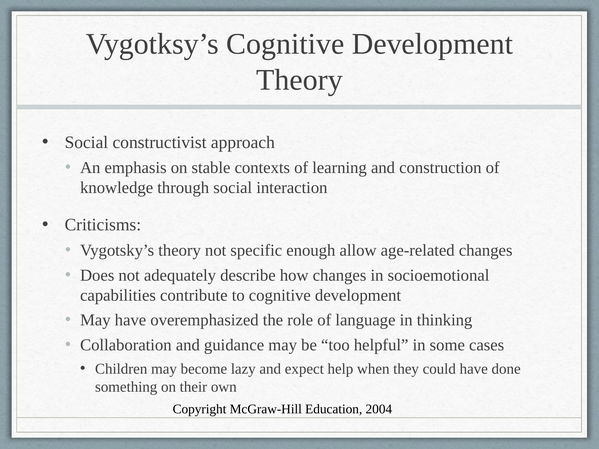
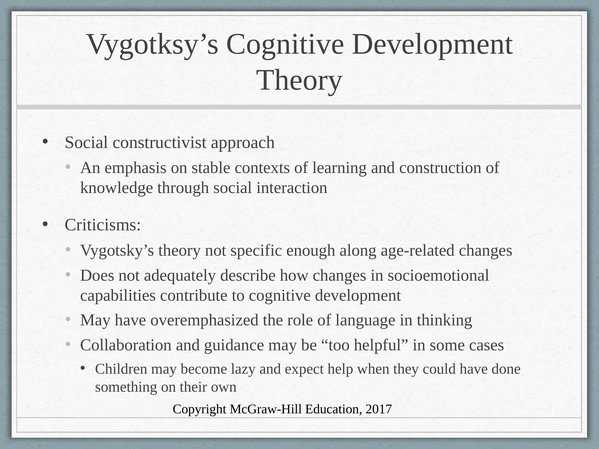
allow: allow -> along
2004: 2004 -> 2017
